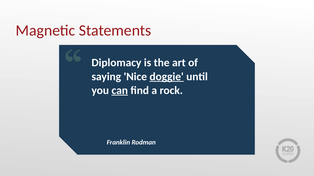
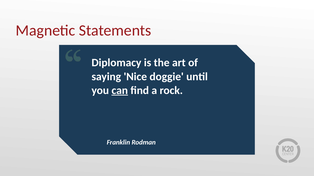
doggie underline: present -> none
